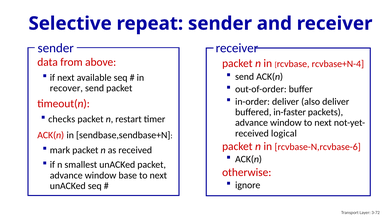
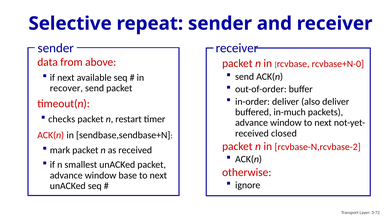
rcvbase+N-4: rcvbase+N-4 -> rcvbase+N-0
in-faster: in-faster -> in-much
logical: logical -> closed
rcvbase-N,rcvbase-6: rcvbase-N,rcvbase-6 -> rcvbase-N,rcvbase-2
